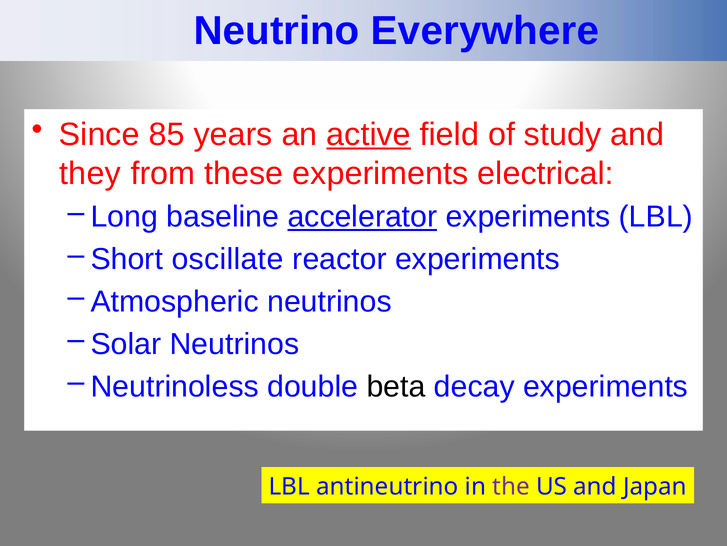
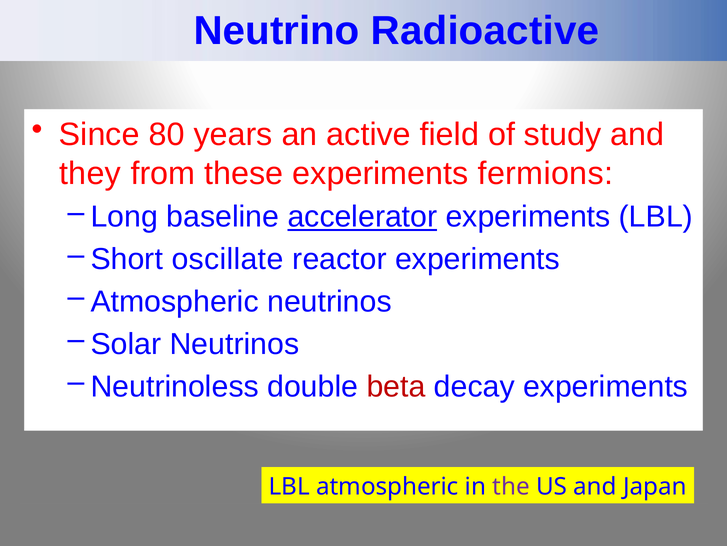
Everywhere: Everywhere -> Radioactive
85: 85 -> 80
active underline: present -> none
electrical: electrical -> fermions
beta colour: black -> red
LBL antineutrino: antineutrino -> atmospheric
